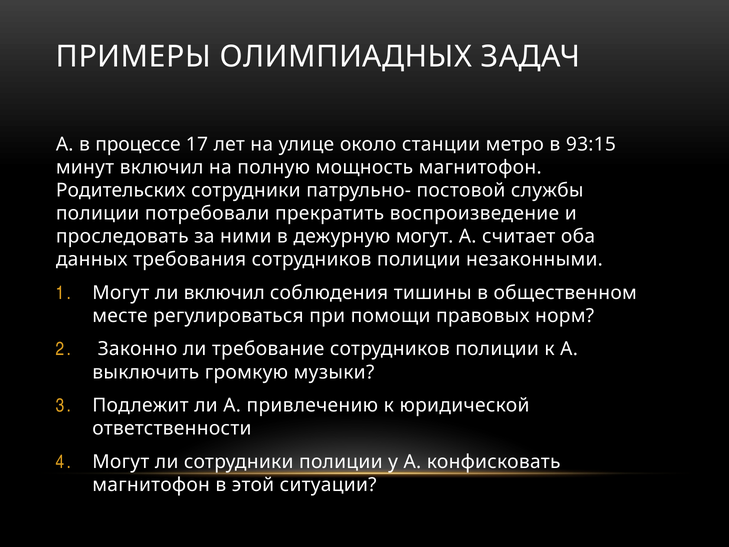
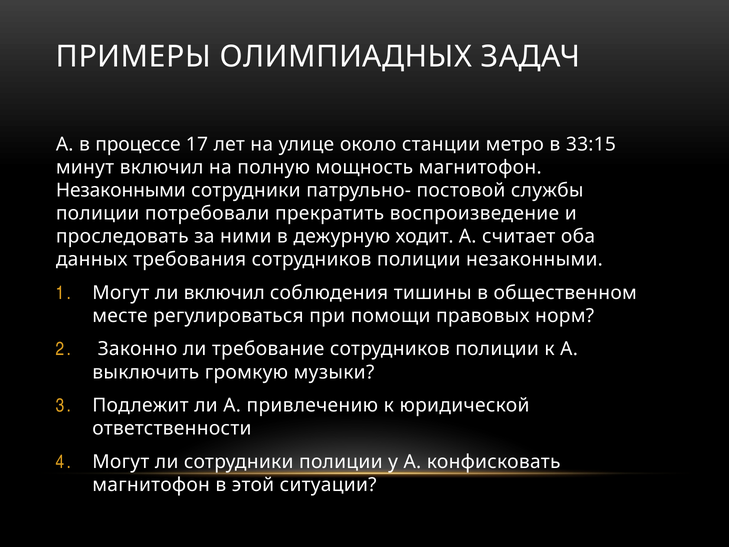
93:15: 93:15 -> 33:15
Родительских at (121, 190): Родительских -> Незаконными
дежурную могут: могут -> ходит
